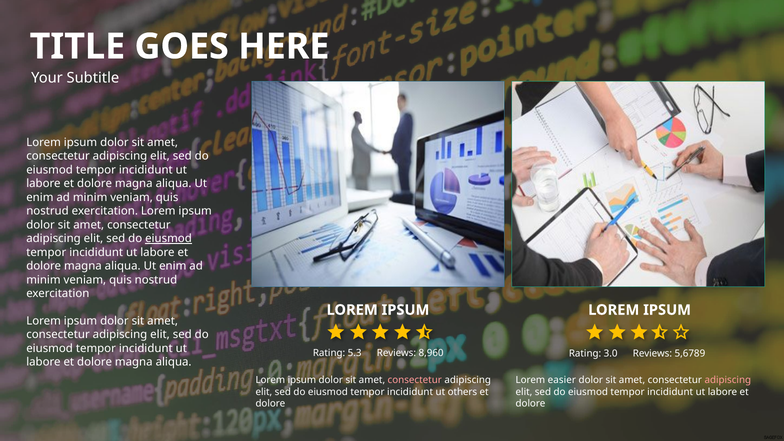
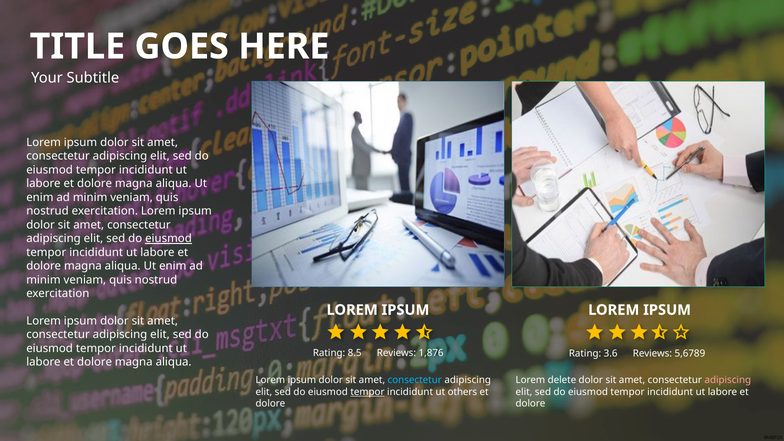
5.3: 5.3 -> 8.5
8,960: 8,960 -> 1,876
3.0: 3.0 -> 3.6
consectetur at (415, 380) colour: pink -> light blue
easier: easier -> delete
tempor at (367, 392) underline: none -> present
